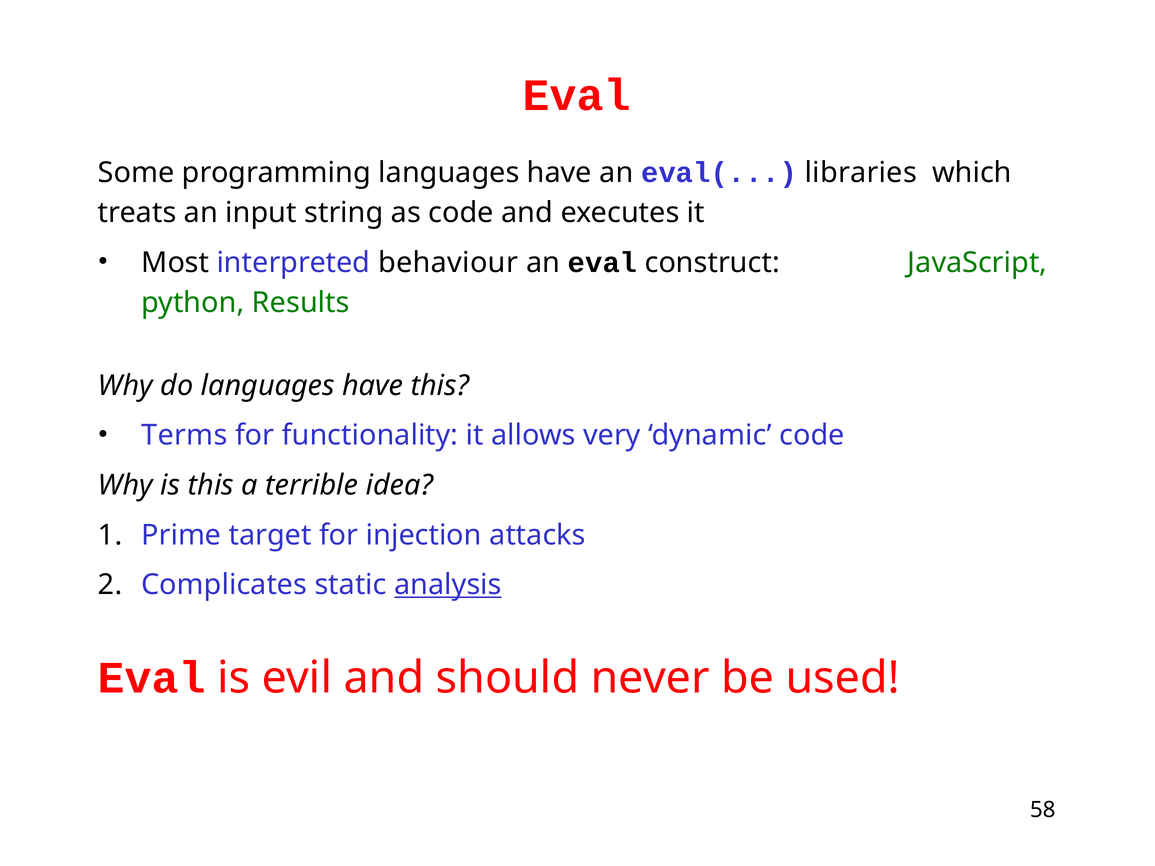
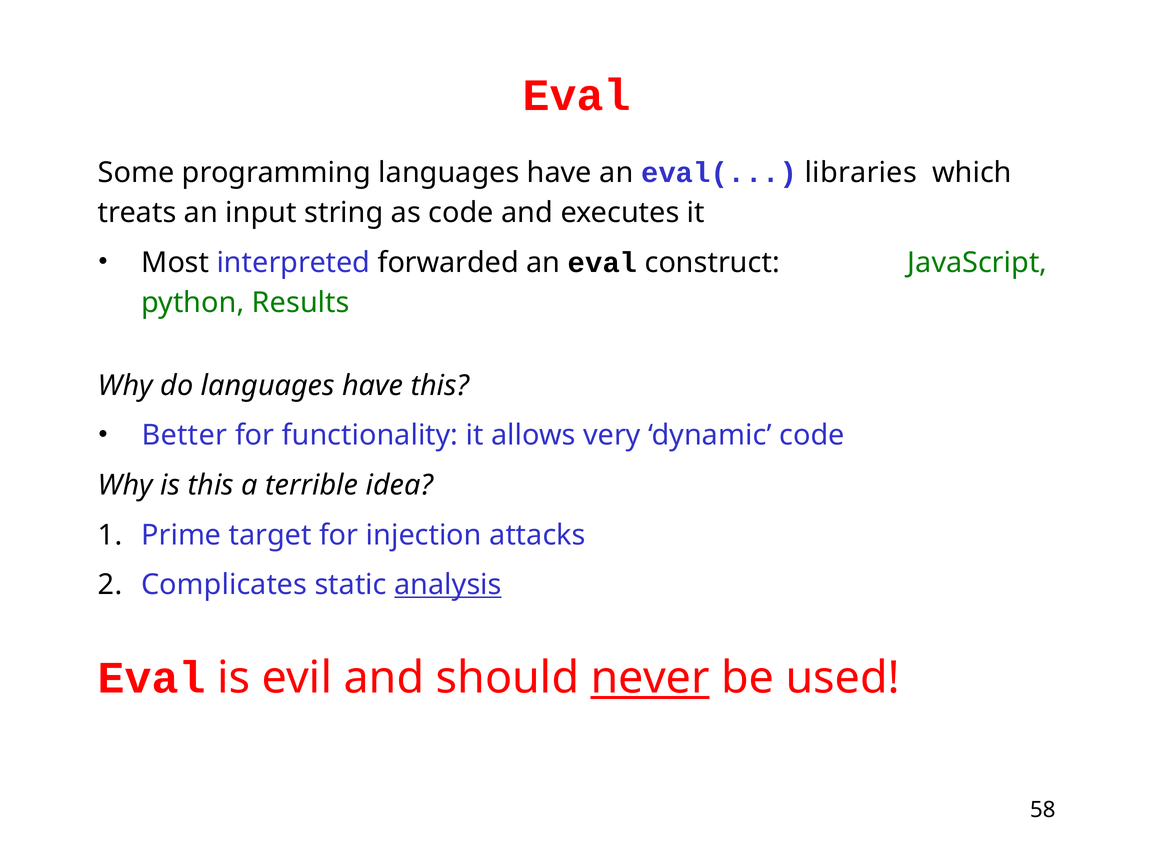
behaviour: behaviour -> forwarded
Terms: Terms -> Better
never underline: none -> present
